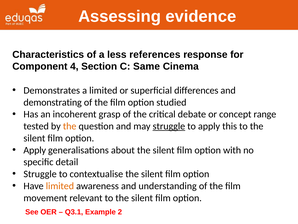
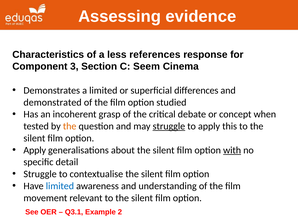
4: 4 -> 3
Same: Same -> Seem
demonstrating: demonstrating -> demonstrated
range: range -> when
with underline: none -> present
limited at (60, 186) colour: orange -> blue
